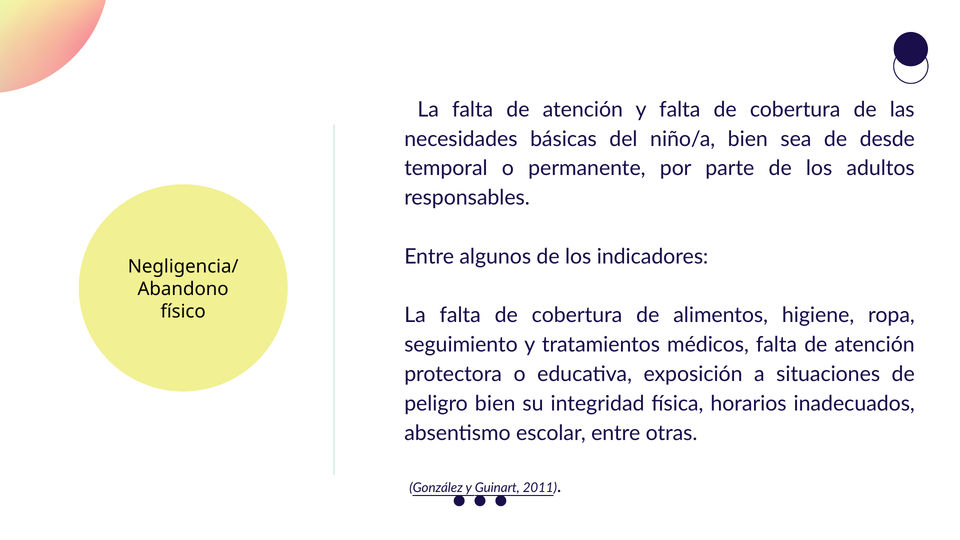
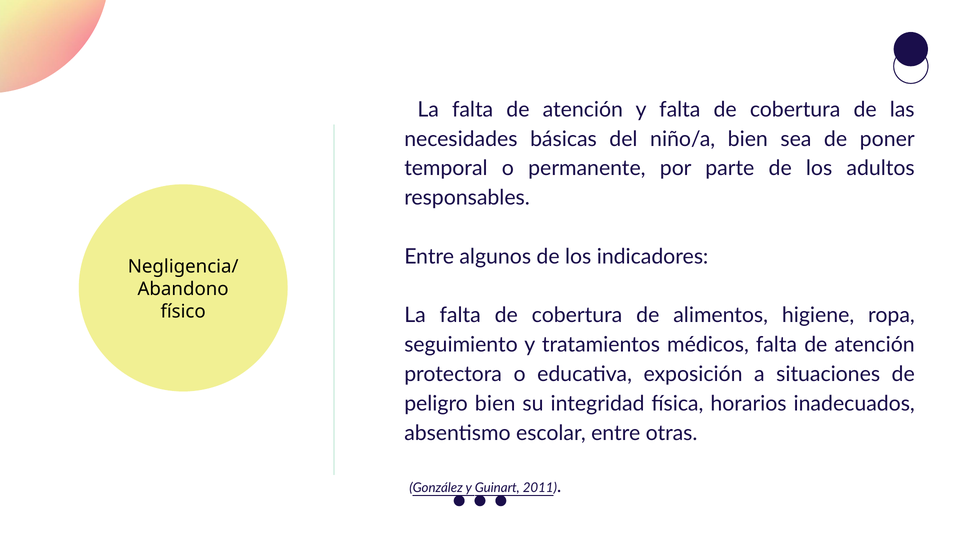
desde: desde -> poner
